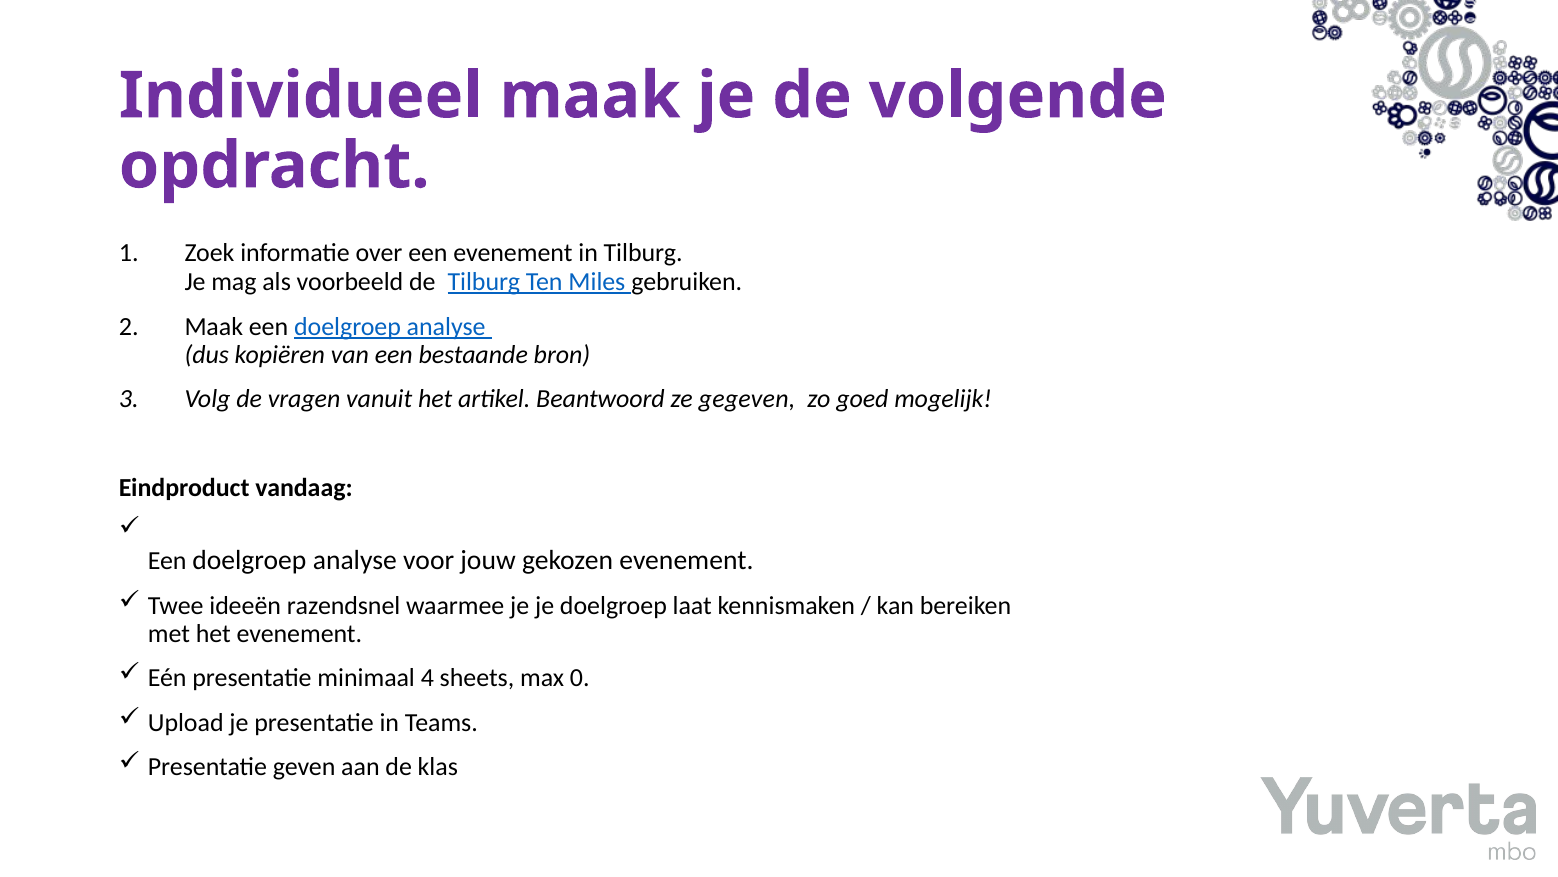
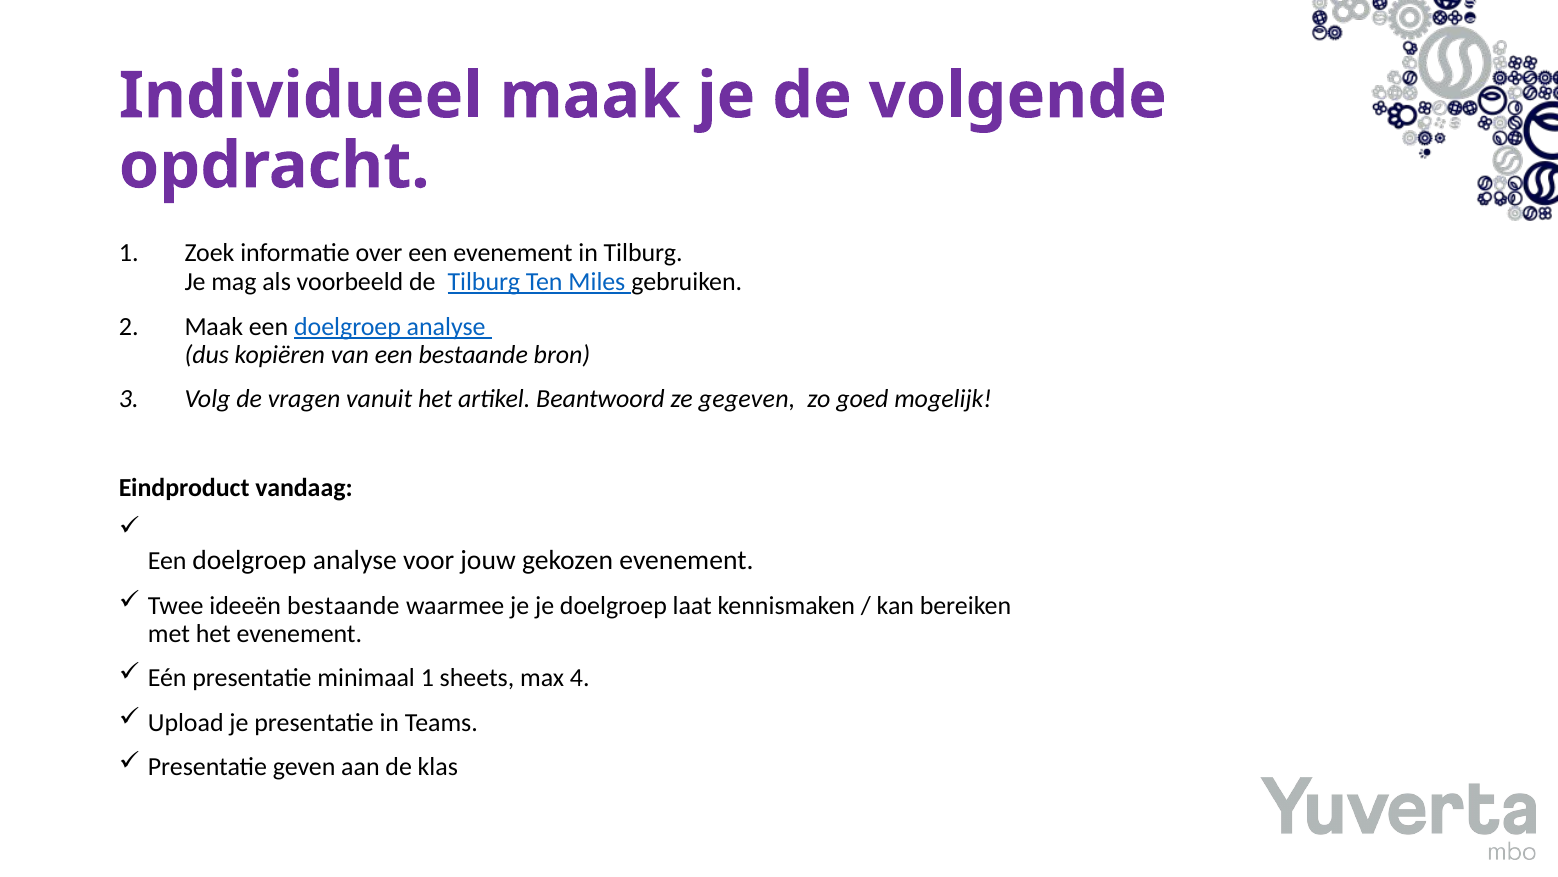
ideeën razendsnel: razendsnel -> bestaande
minimaal 4: 4 -> 1
0: 0 -> 4
